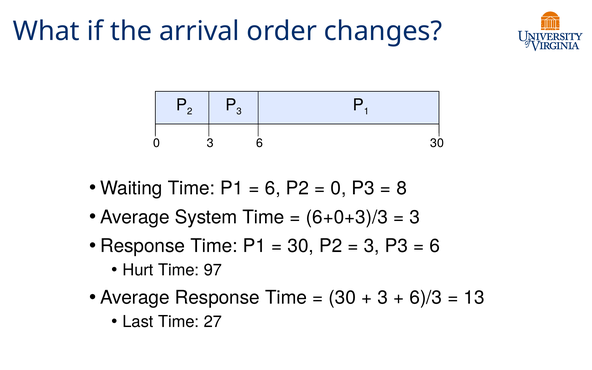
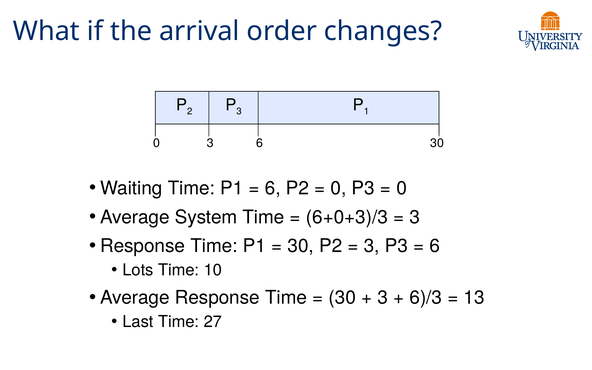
8 at (402, 188): 8 -> 0
Hurt: Hurt -> Lots
97: 97 -> 10
